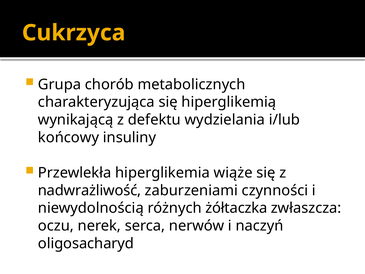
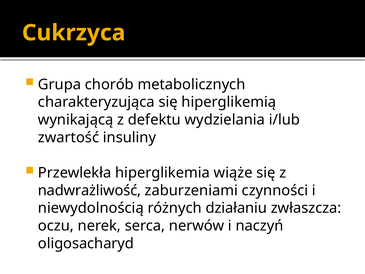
końcowy: końcowy -> zwartość
żółtaczka: żółtaczka -> działaniu
